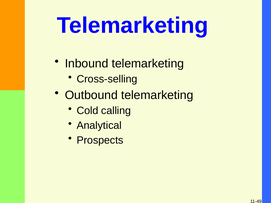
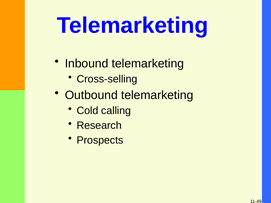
Analytical: Analytical -> Research
